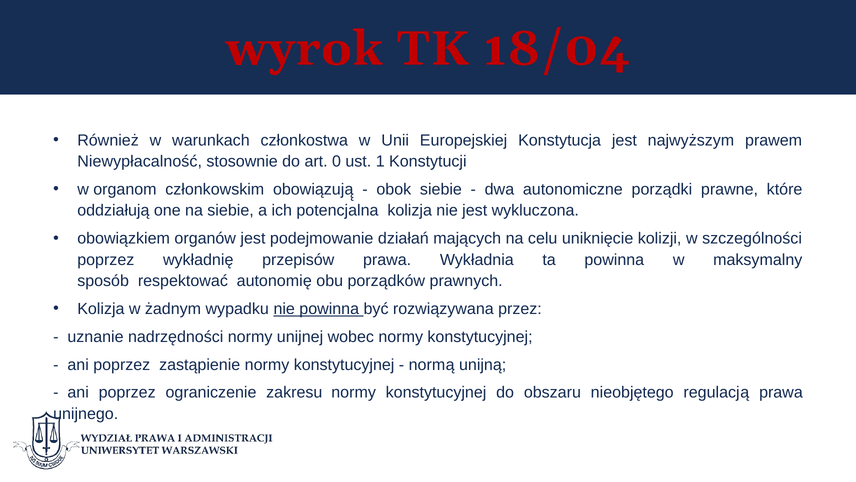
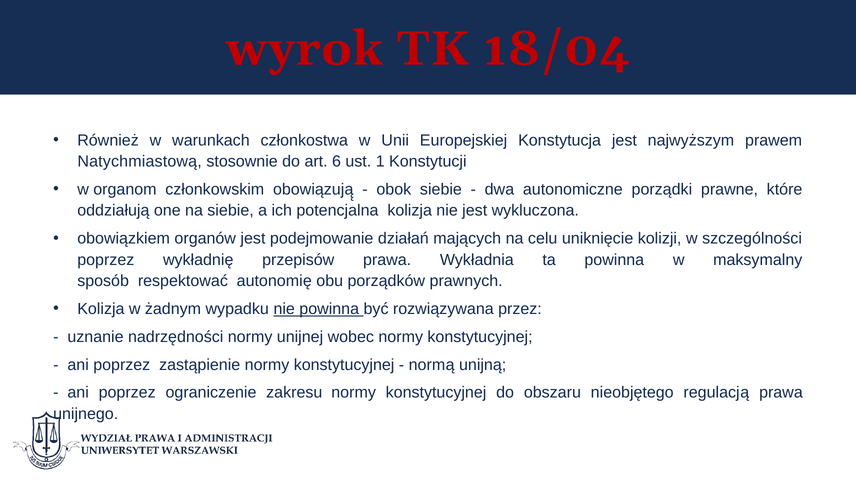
Niewypłacalność: Niewypłacalność -> Natychmiastową
0: 0 -> 6
